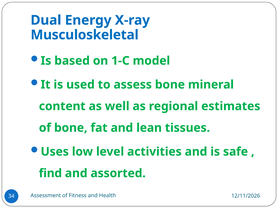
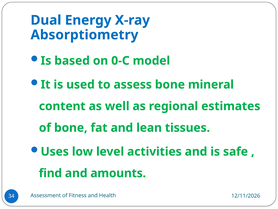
Musculoskeletal: Musculoskeletal -> Absorptiometry
1-C: 1-C -> 0-C
assorted: assorted -> amounts
